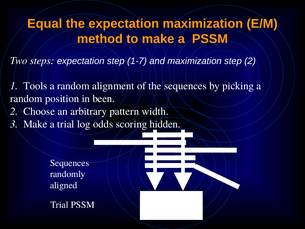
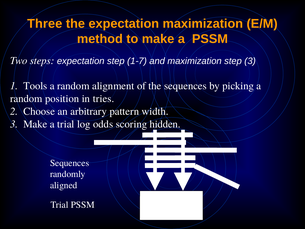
Equal: Equal -> Three
step 2: 2 -> 3
been: been -> tries
